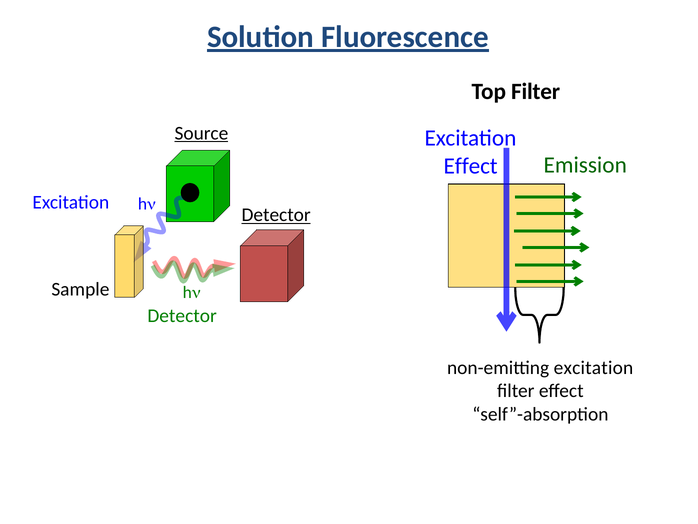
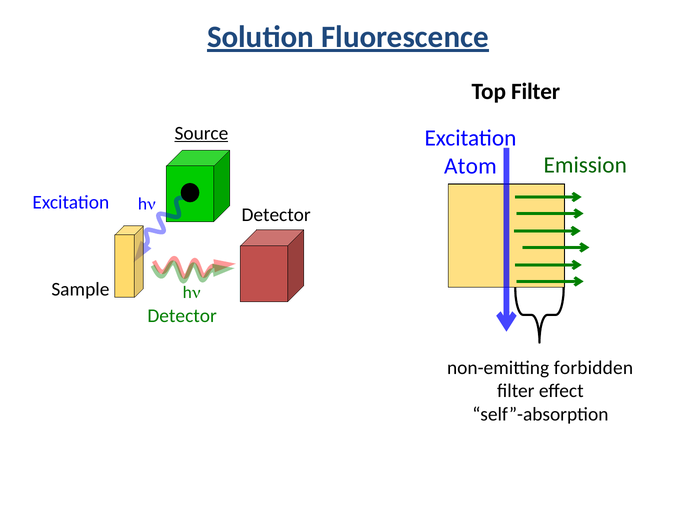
Effect at (471, 166): Effect -> Atom
Detector at (276, 215) underline: present -> none
non-emitting excitation: excitation -> forbidden
